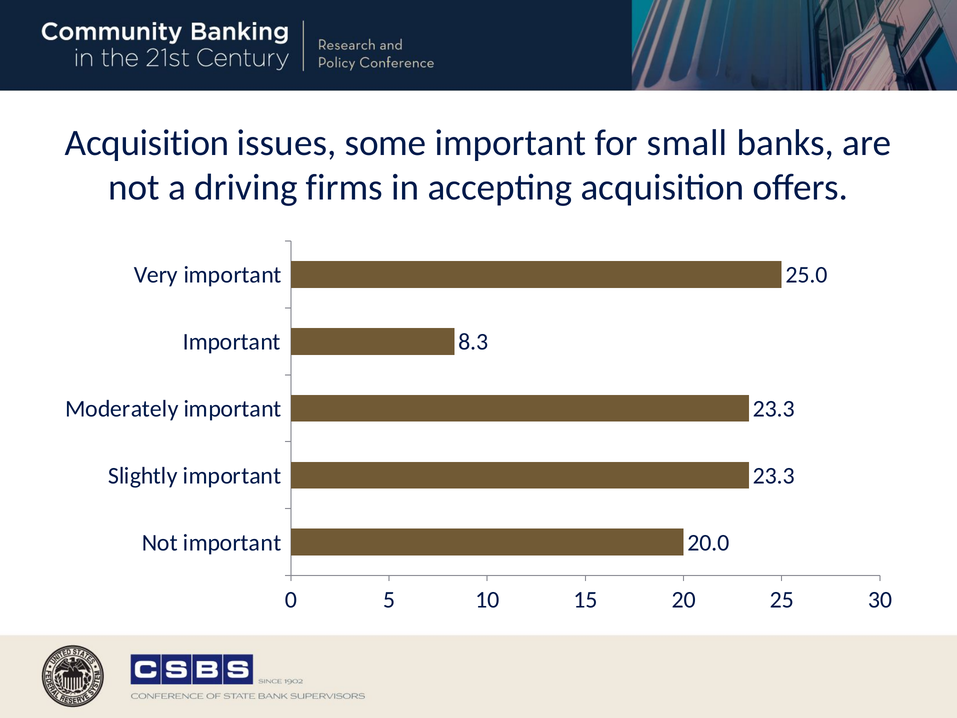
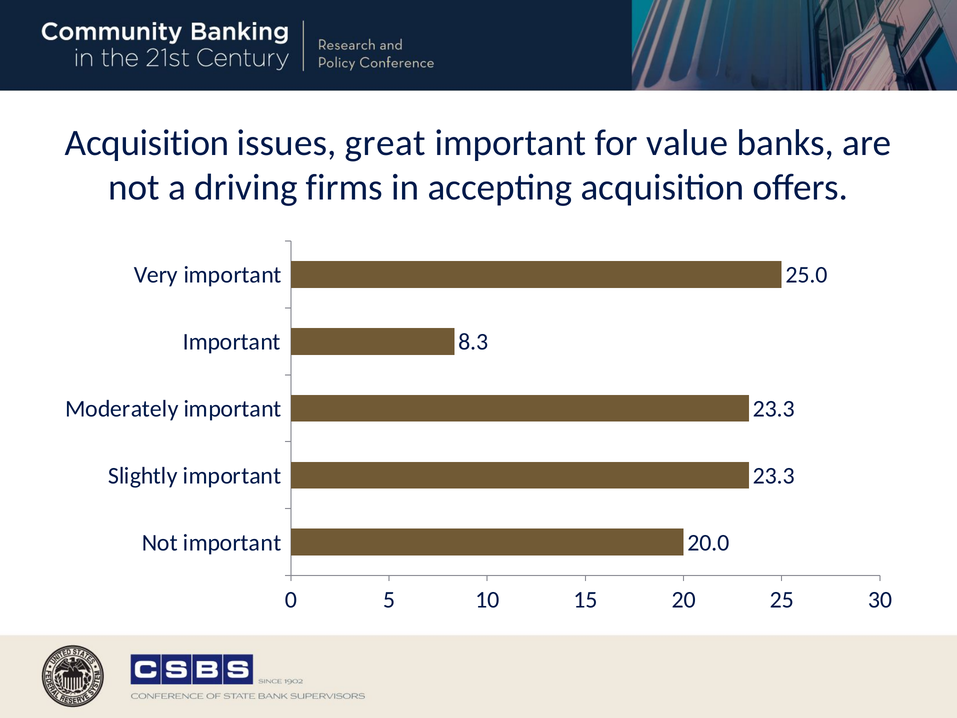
some: some -> great
small: small -> value
